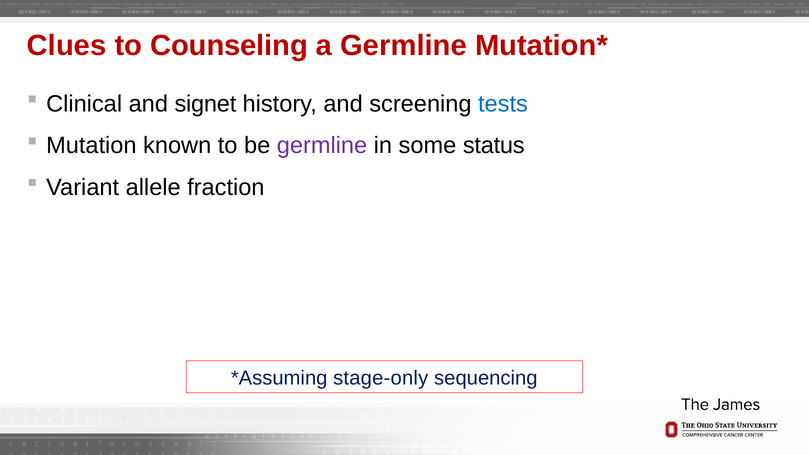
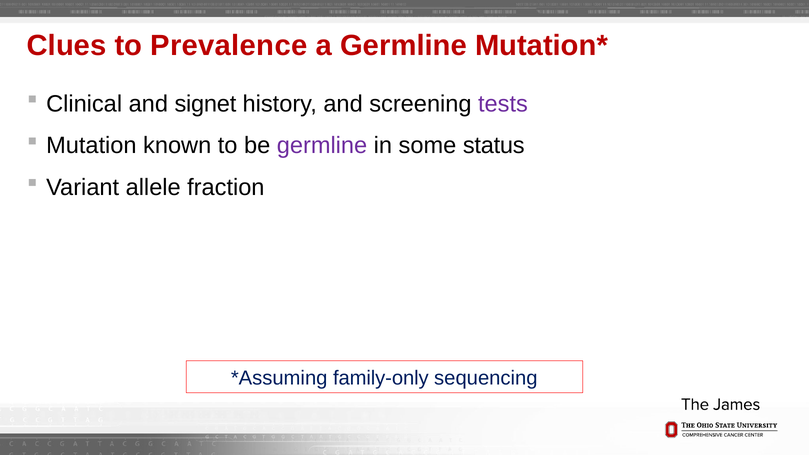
Counseling: Counseling -> Prevalence
tests colour: blue -> purple
stage-only: stage-only -> family-only
